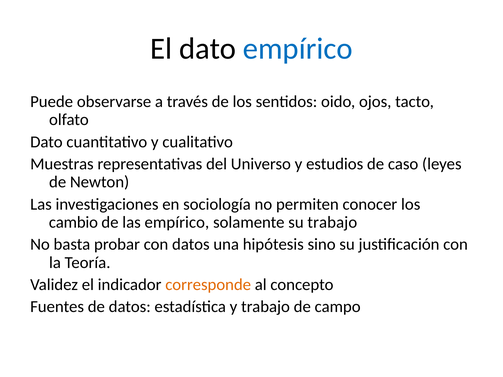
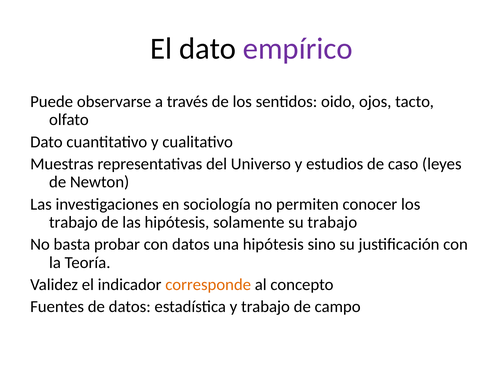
empírico at (298, 49) colour: blue -> purple
cambio at (73, 222): cambio -> trabajo
las empírico: empírico -> hipótesis
